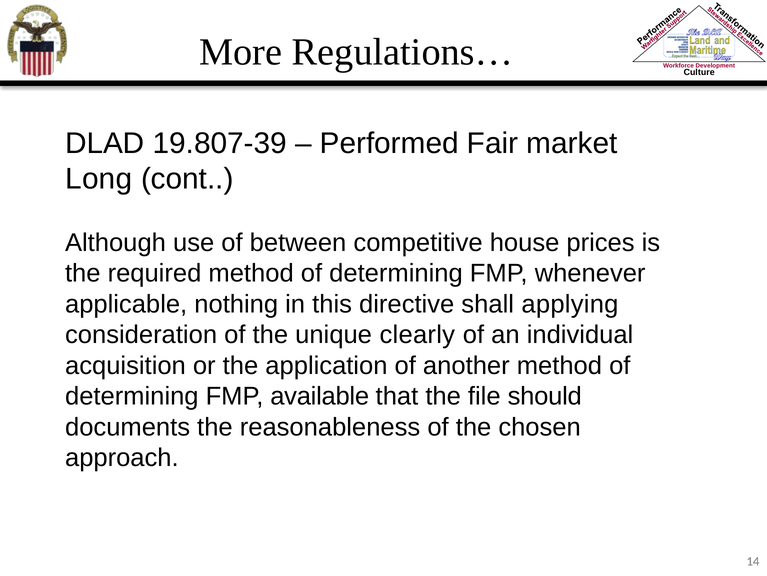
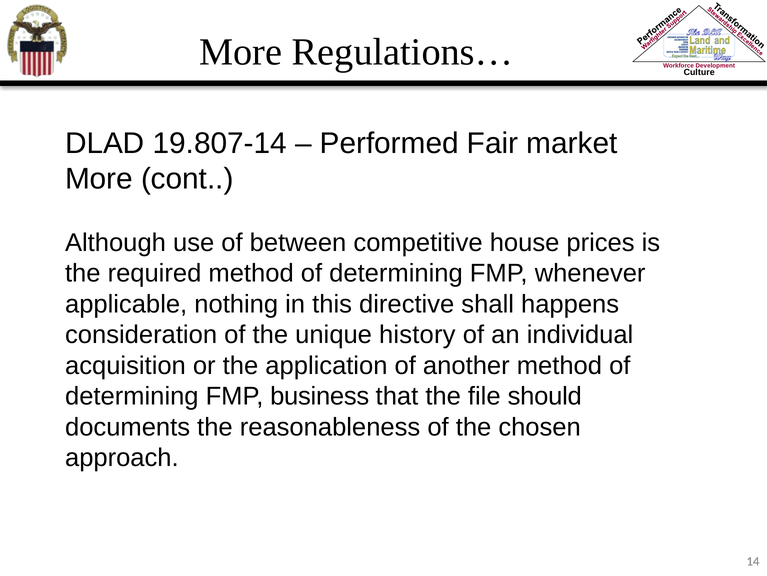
19.807-39: 19.807-39 -> 19.807-14
Long at (99, 179): Long -> More
applying: applying -> happens
clearly: clearly -> history
available: available -> business
